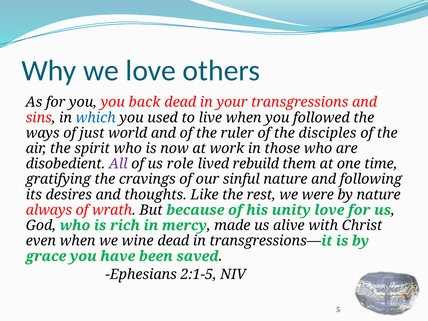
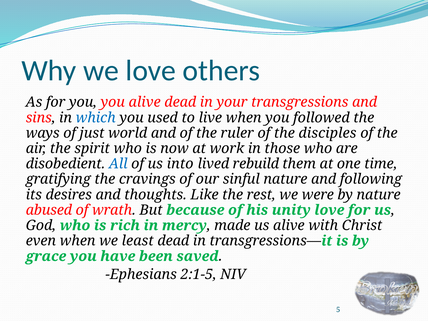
you back: back -> alive
All colour: purple -> blue
role: role -> into
always: always -> abused
wine: wine -> least
